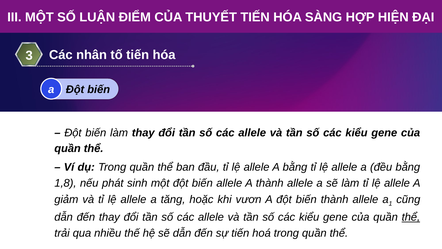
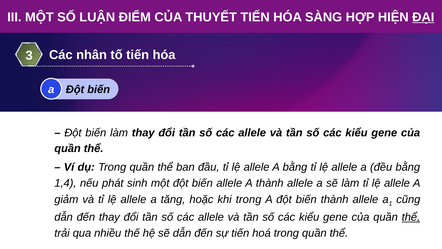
ĐẠI underline: none -> present
1,8: 1,8 -> 1,4
khi vươn: vươn -> trong
